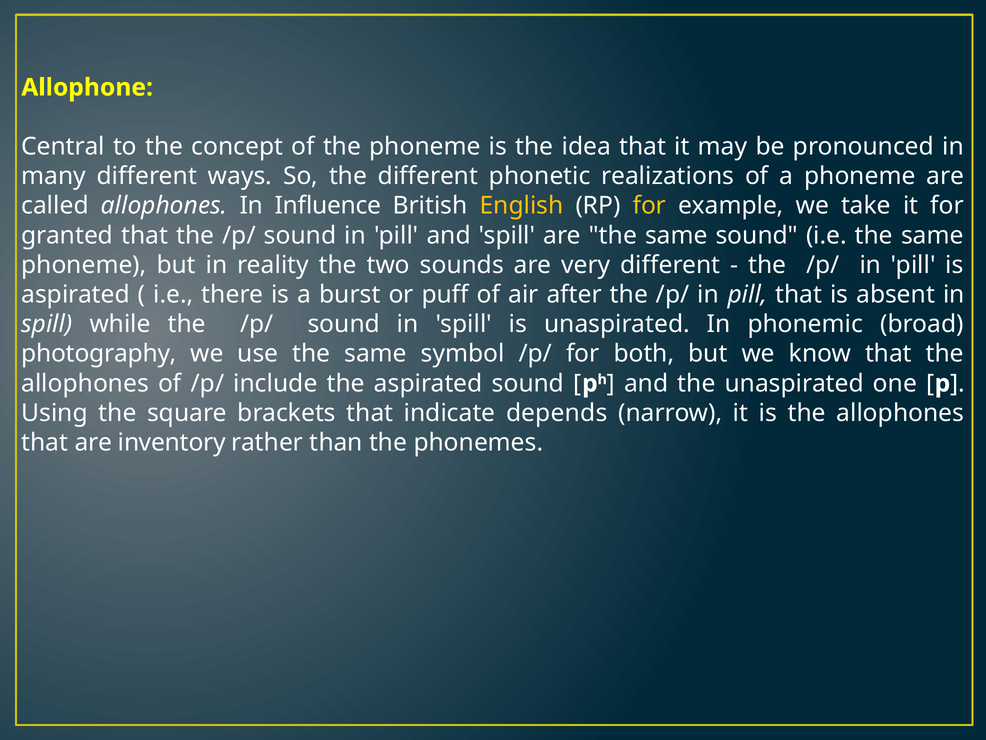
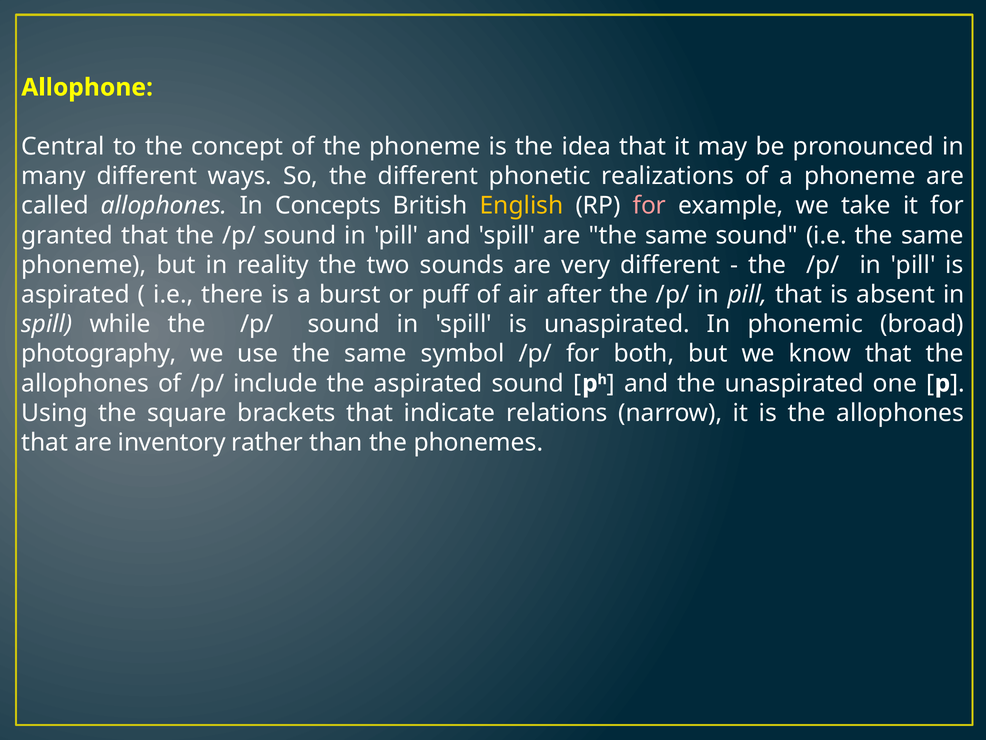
Influence: Influence -> Concepts
for at (649, 206) colour: yellow -> pink
depends: depends -> relations
